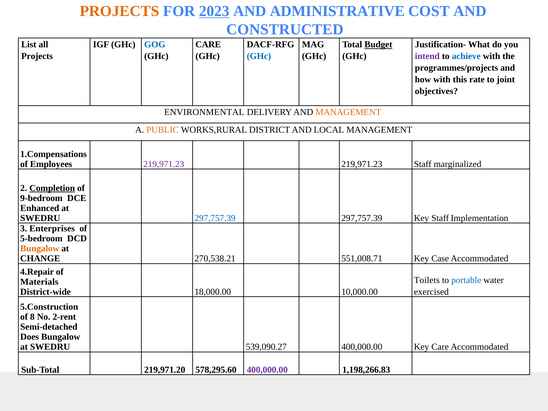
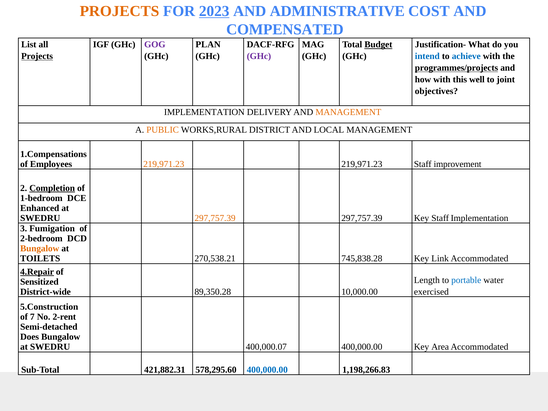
CONSTRUCTED: CONSTRUCTED -> COMPENSATED
GOG colour: blue -> purple
CARE at (208, 45): CARE -> PLAN
Projects at (37, 56) underline: none -> present
GHc at (259, 56) colour: blue -> purple
intend colour: purple -> blue
programmes/projects underline: none -> present
rate: rate -> well
ENVIRONMENTAL at (204, 112): ENVIRONMENTAL -> IMPLEMENTATION
219,971.23 at (164, 164) colour: purple -> orange
marginalized: marginalized -> improvement
9-bedroom: 9-bedroom -> 1-bedroom
297,757.39 at (215, 218) colour: blue -> orange
Enterprises: Enterprises -> Fumigation
5-bedroom: 5-bedroom -> 2-bedroom
CHANGE: CHANGE -> TOILETS
551,008.71: 551,008.71 -> 745,838.28
Case: Case -> Link
4.Repair underline: none -> present
Toilets: Toilets -> Length
Materials: Materials -> Sensitized
18,000.00: 18,000.00 -> 89,350.28
8: 8 -> 7
539,090.27: 539,090.27 -> 400,000.07
Key Care: Care -> Area
219,971.20: 219,971.20 -> 421,882.31
400,000.00 at (267, 370) colour: purple -> blue
